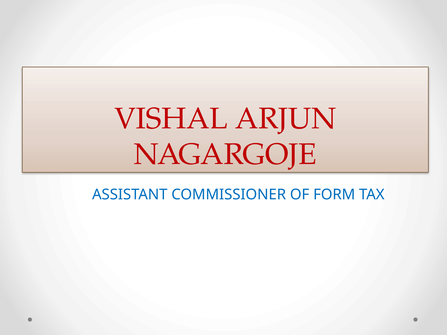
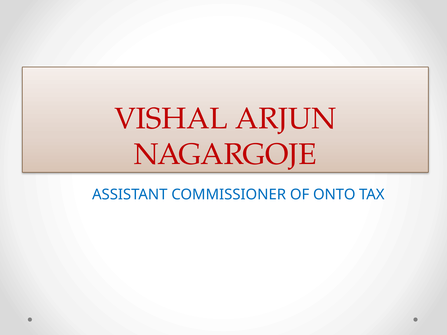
FORM: FORM -> ONTO
